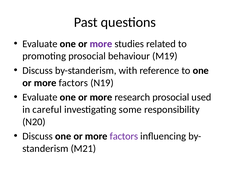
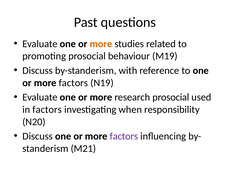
more at (101, 44) colour: purple -> orange
in careful: careful -> factors
some: some -> when
